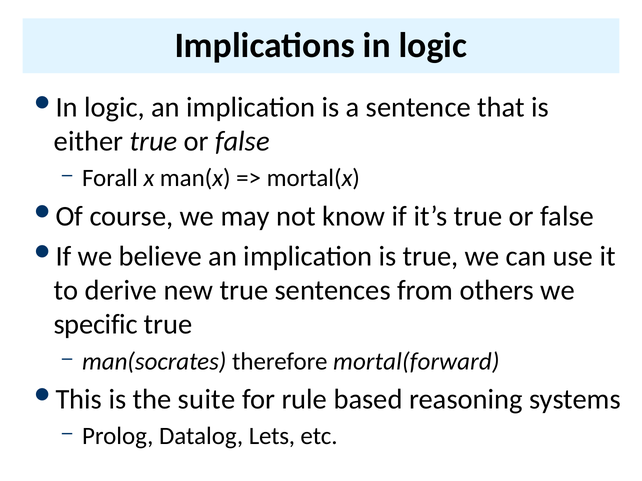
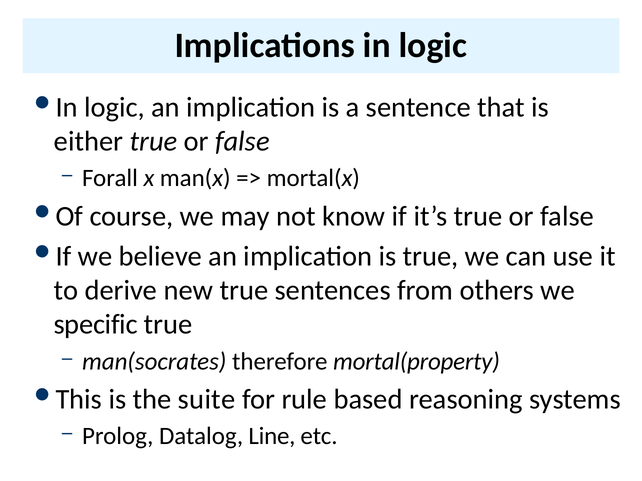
mortal(forward: mortal(forward -> mortal(property
Lets: Lets -> Line
